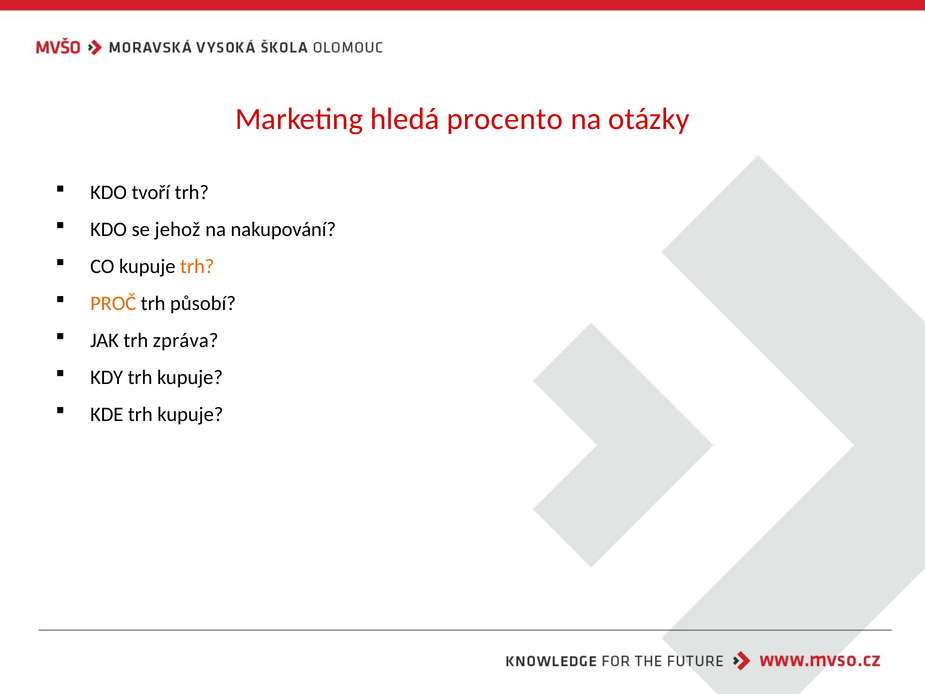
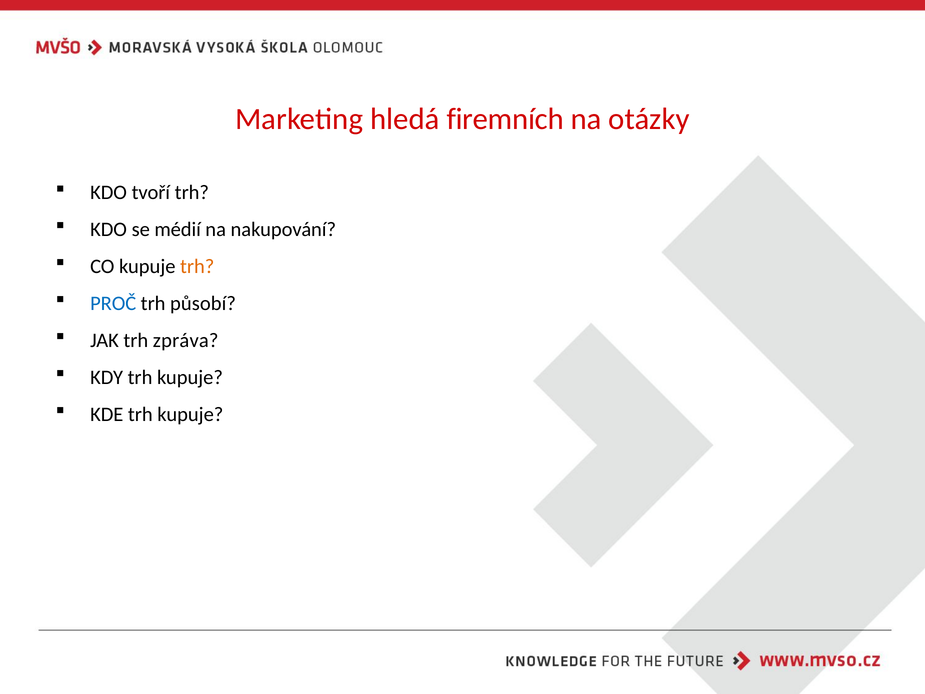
procento: procento -> firemních
jehož: jehož -> médií
PROČ colour: orange -> blue
